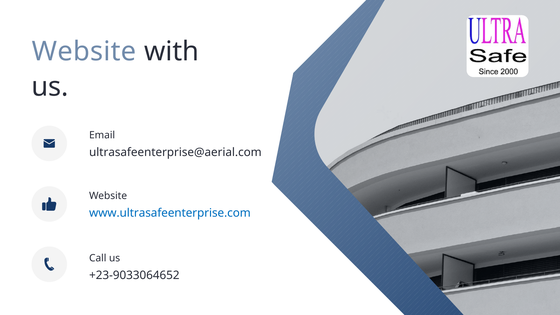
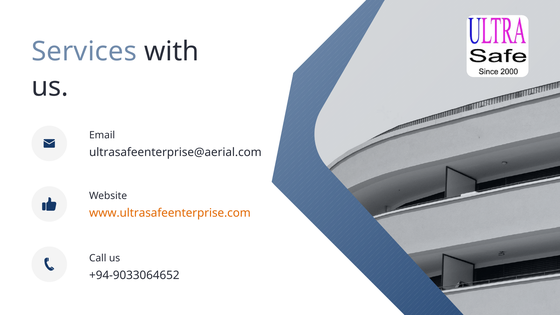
Website at (84, 52): Website -> Services
www.ultrasafeenterprise.com colour: blue -> orange
+23-9033064652: +23-9033064652 -> +94-9033064652
